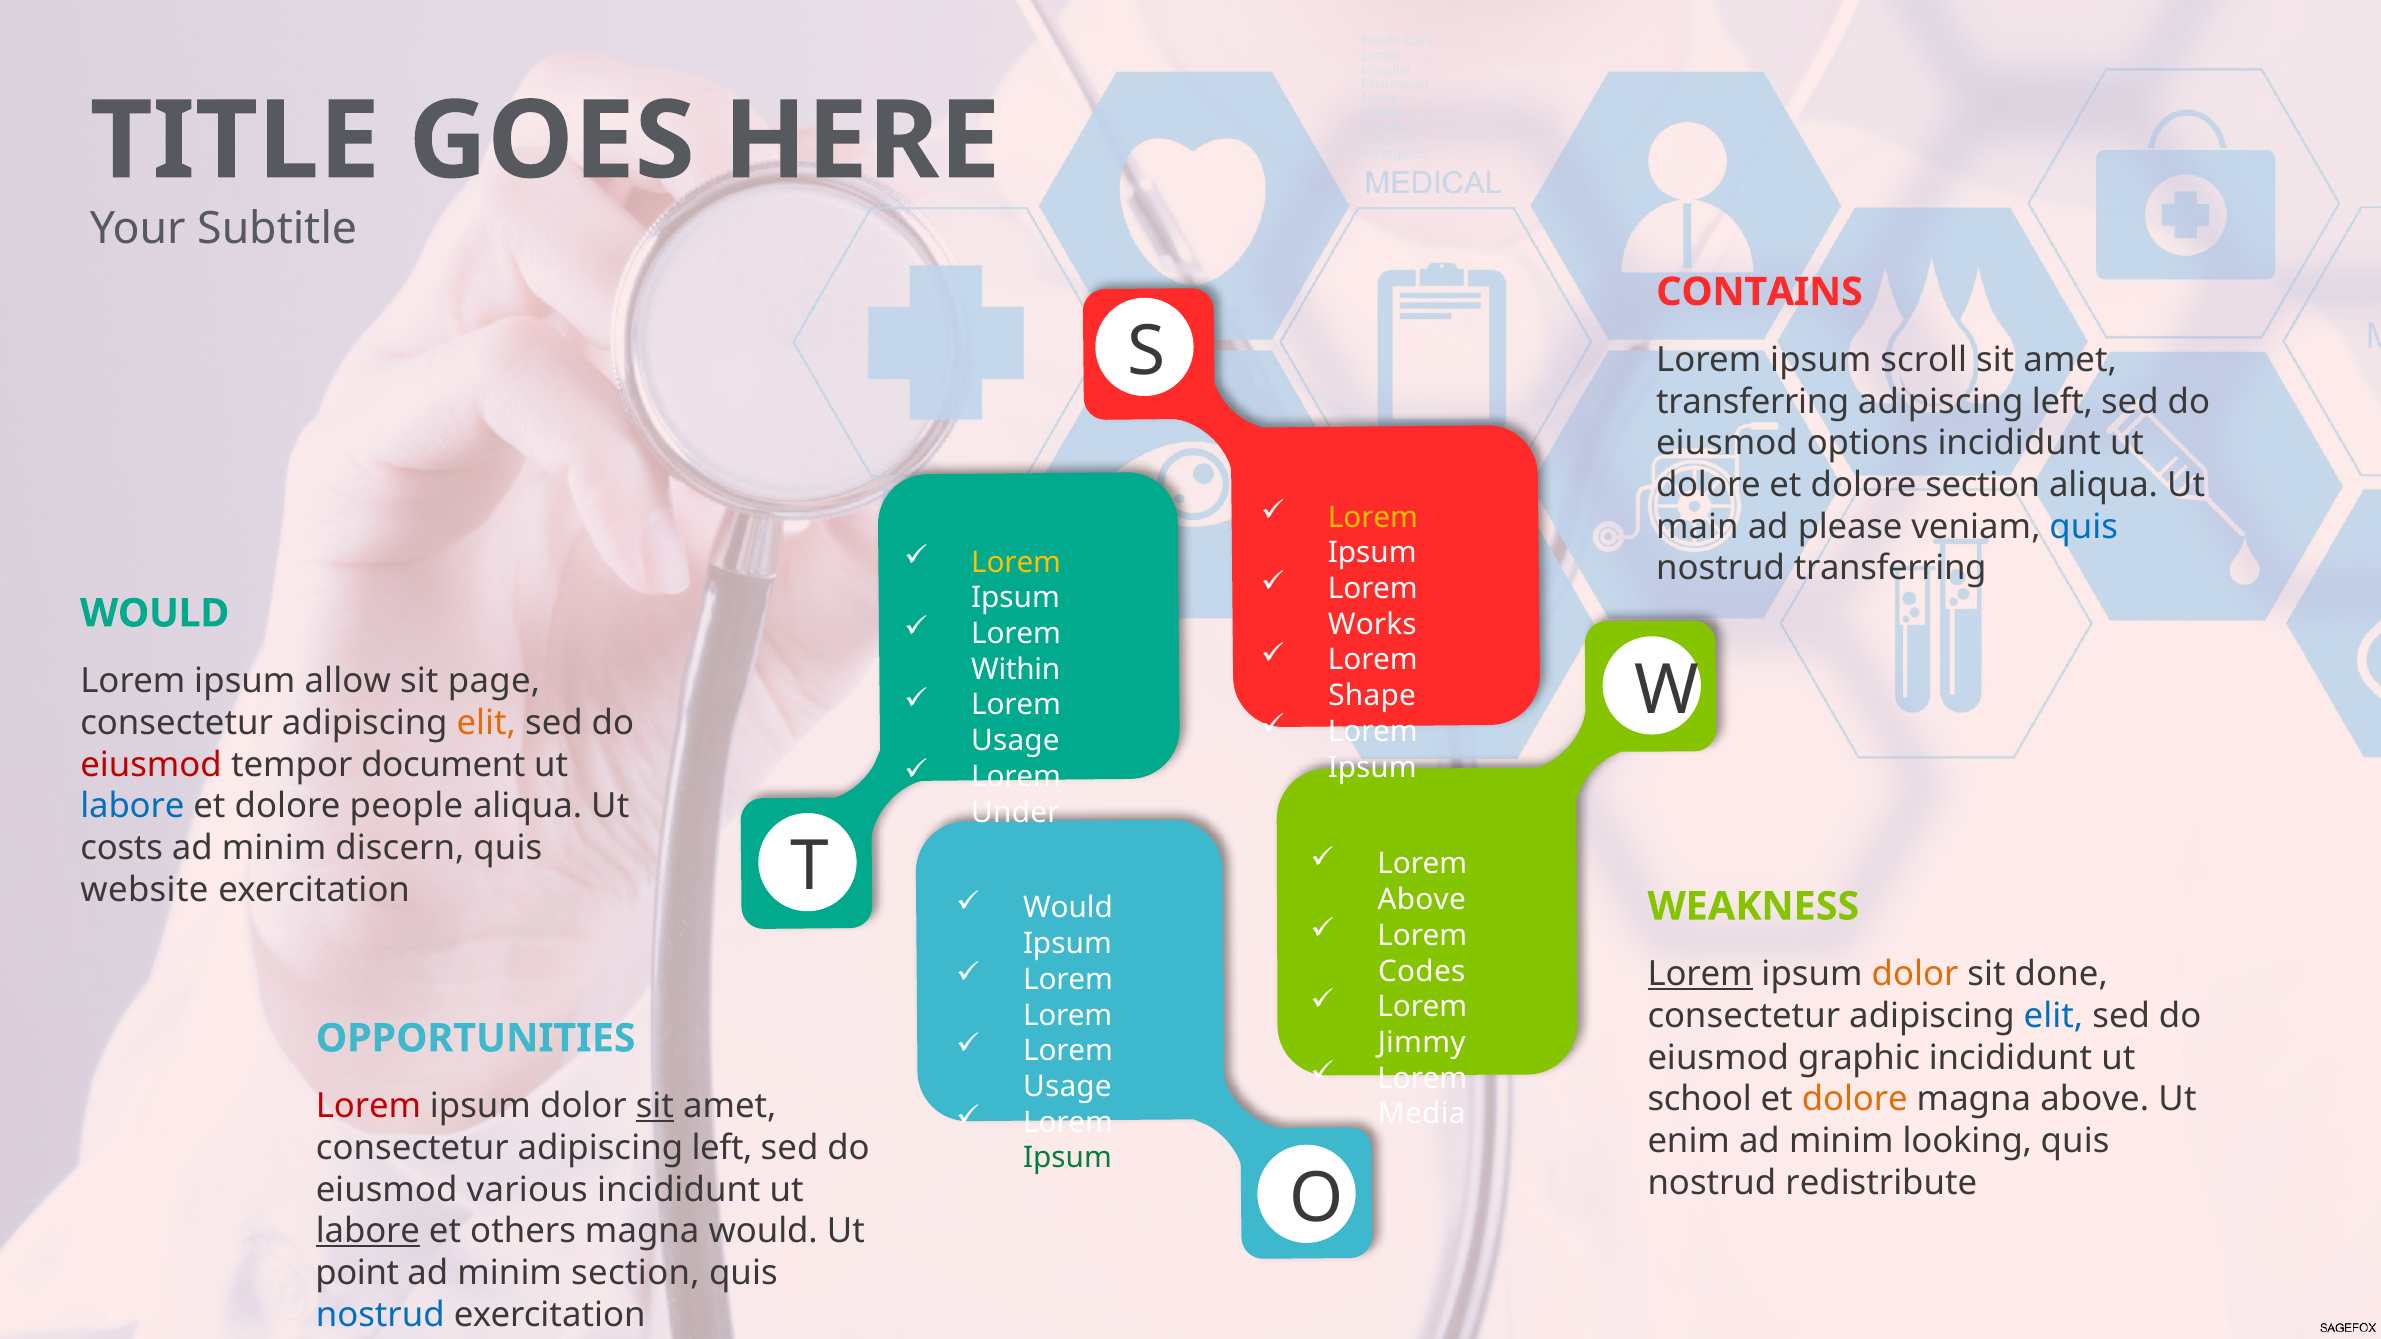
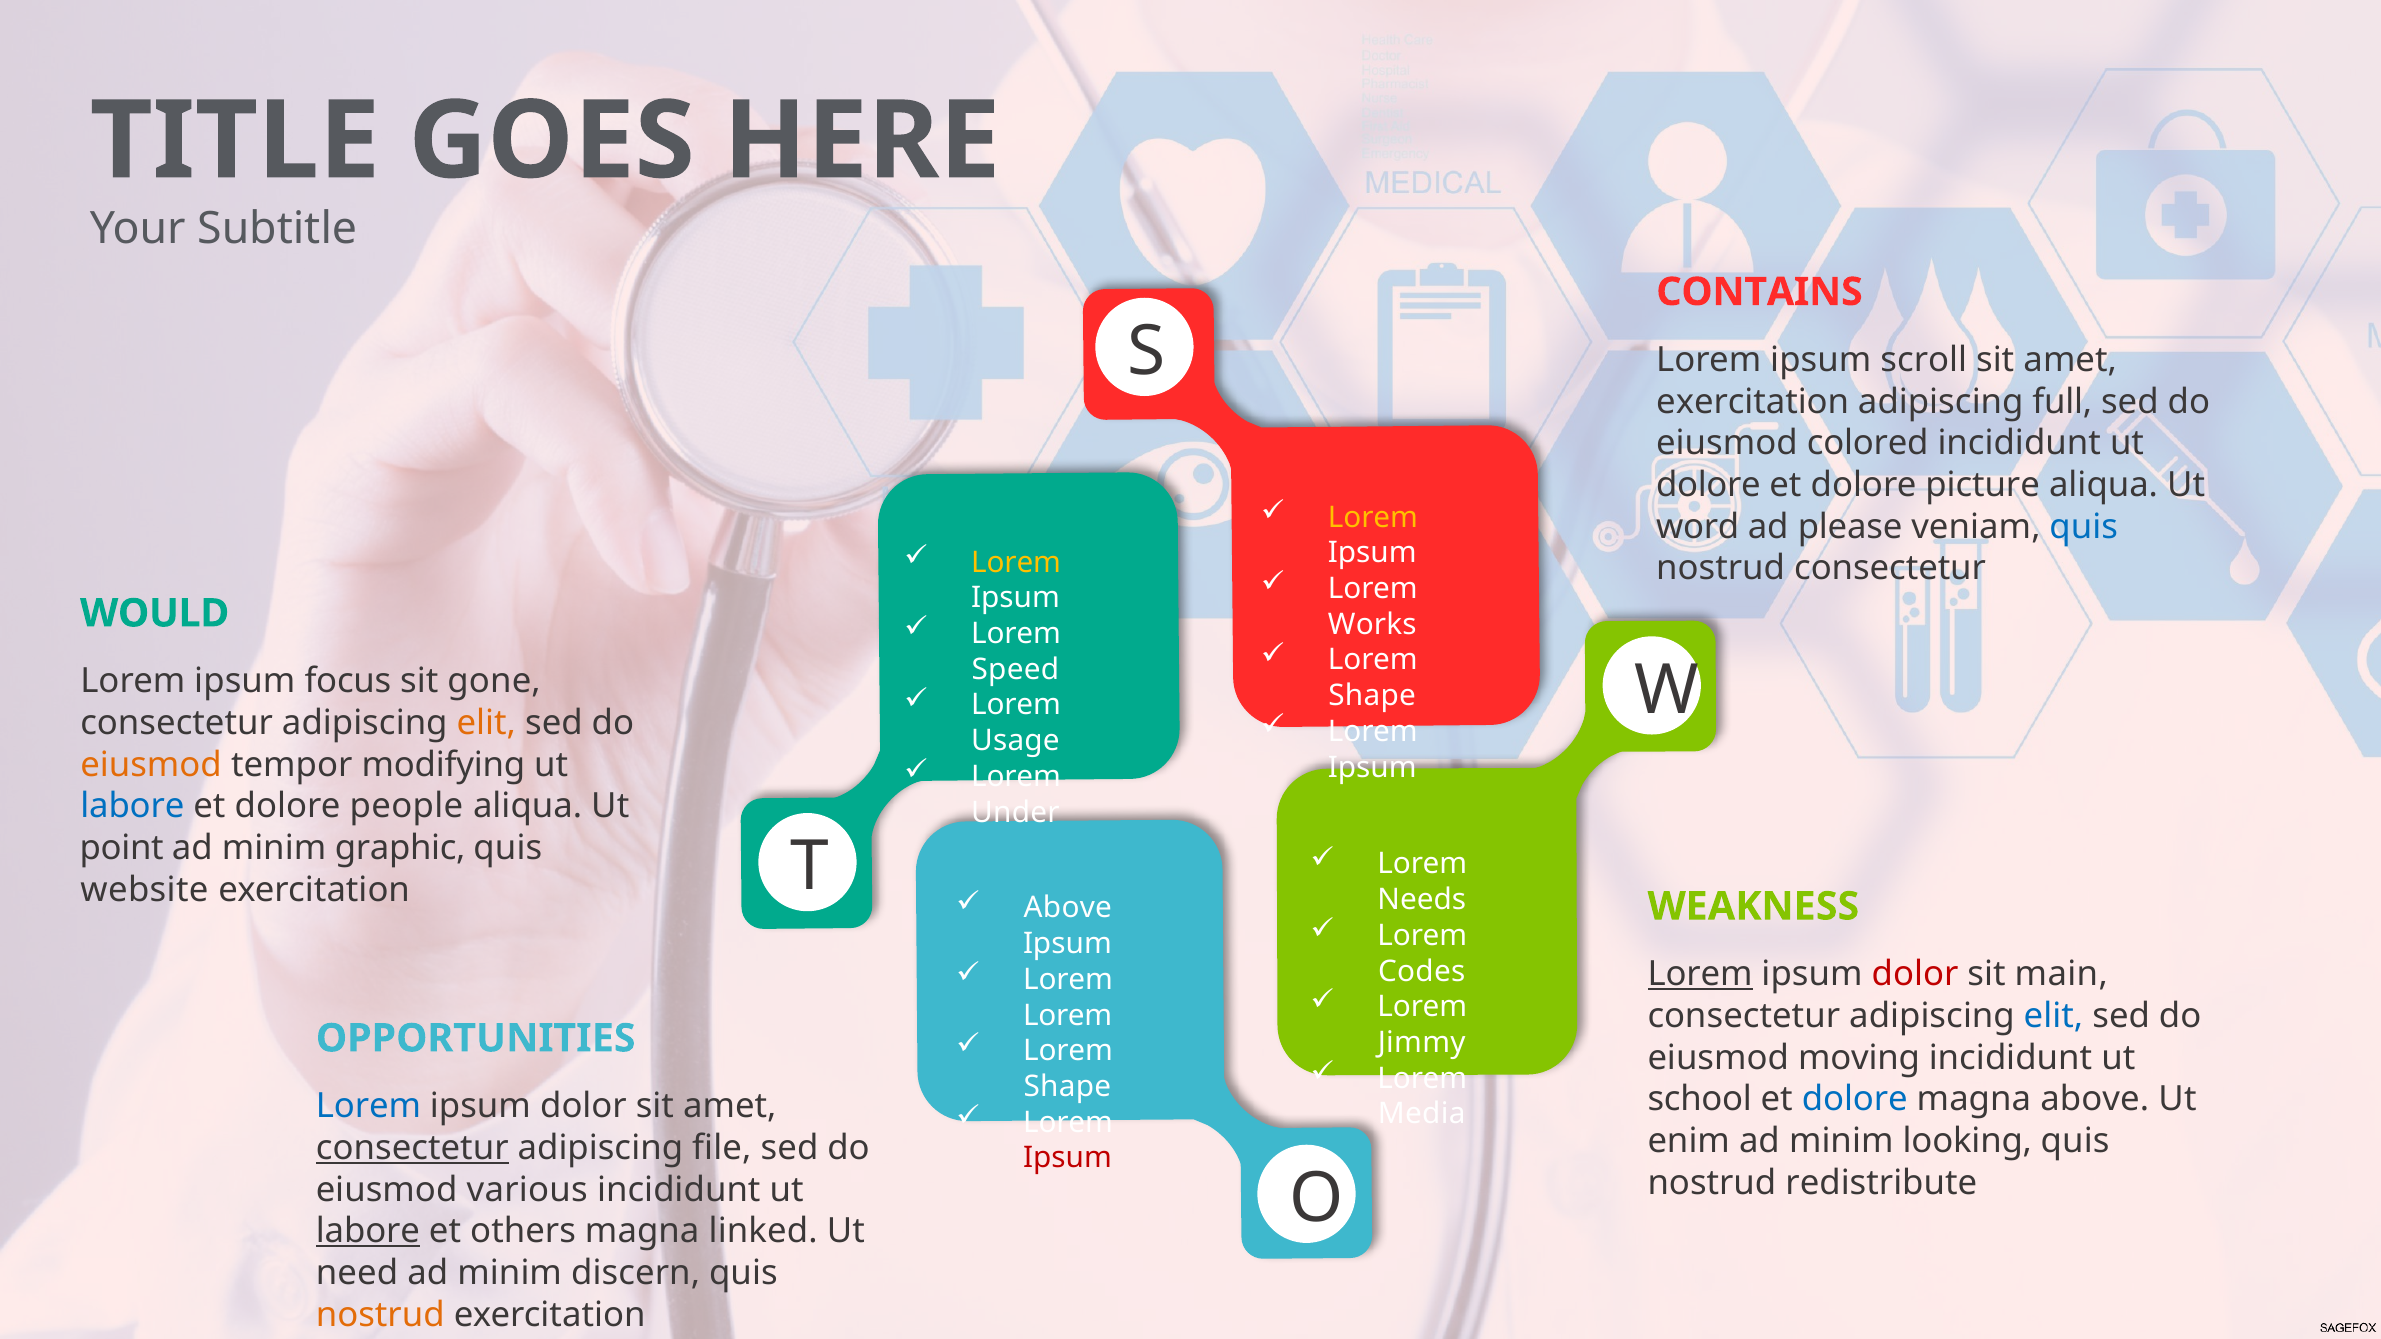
transferring at (1753, 402): transferring -> exercitation
left at (2062, 402): left -> full
options: options -> colored
dolore section: section -> picture
main: main -> word
nostrud transferring: transferring -> consectetur
Within: Within -> Speed
allow: allow -> focus
page: page -> gone
eiusmod at (151, 765) colour: red -> orange
document: document -> modifying
costs: costs -> point
discern: discern -> graphic
Above at (1422, 900): Above -> Needs
Would at (1068, 908): Would -> Above
dolor at (1915, 975) colour: orange -> red
done: done -> main
graphic: graphic -> moving
Usage at (1067, 1087): Usage -> Shape
dolore at (1855, 1100) colour: orange -> blue
Lorem at (368, 1107) colour: red -> blue
sit at (655, 1107) underline: present -> none
consectetur at (412, 1148) underline: none -> present
left at (722, 1148): left -> file
Ipsum at (1068, 1158) colour: green -> red
magna would: would -> linked
point: point -> need
minim section: section -> discern
nostrud at (380, 1315) colour: blue -> orange
